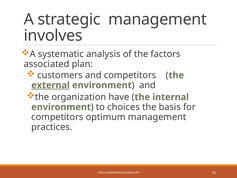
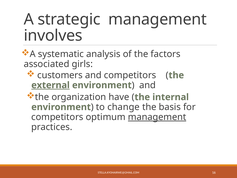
plan: plan -> girls
choices: choices -> change
management at (157, 117) underline: none -> present
